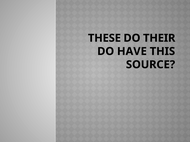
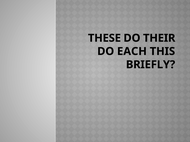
HAVE: HAVE -> EACH
SOURCE: SOURCE -> BRIEFLY
